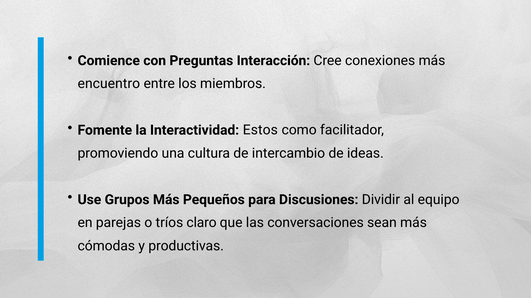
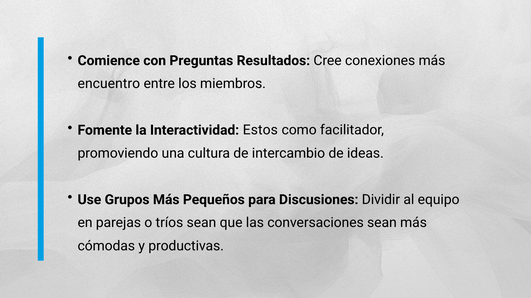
Interacción: Interacción -> Resultados
tríos claro: claro -> sean
